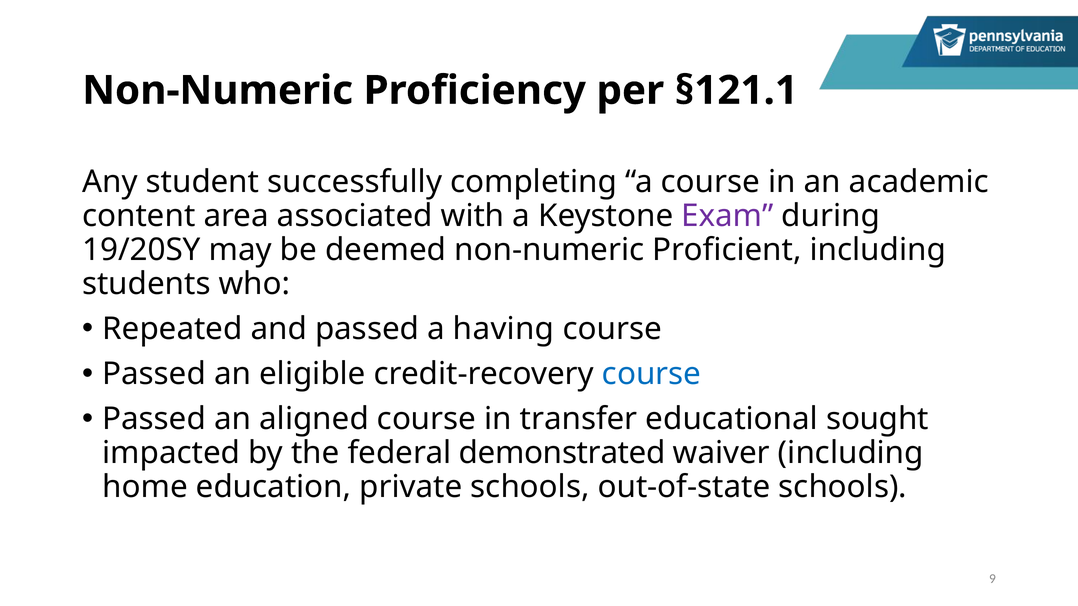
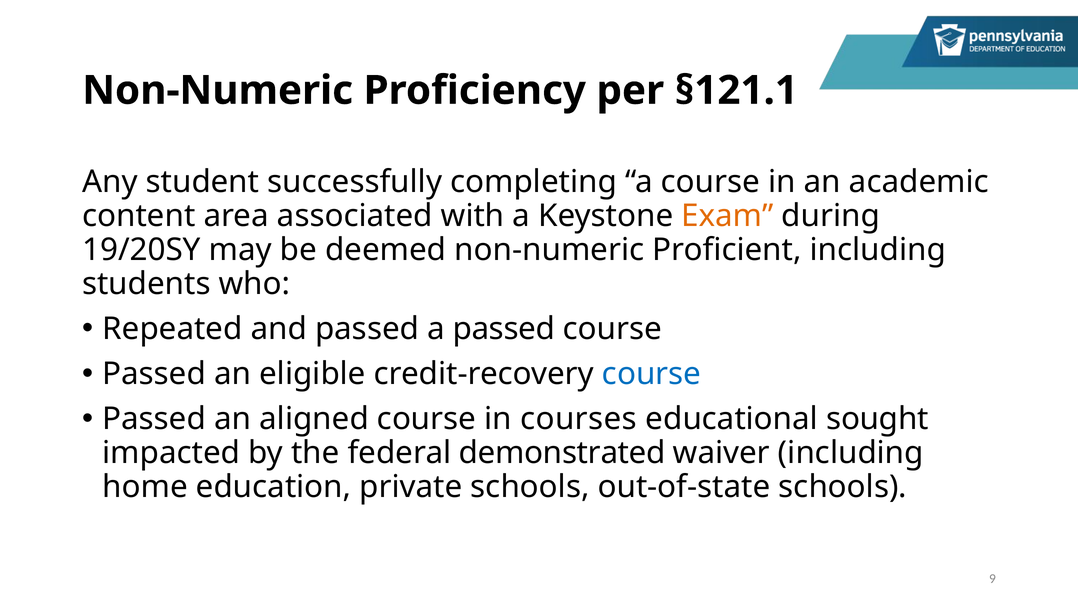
Exam colour: purple -> orange
a having: having -> passed
transfer: transfer -> courses
